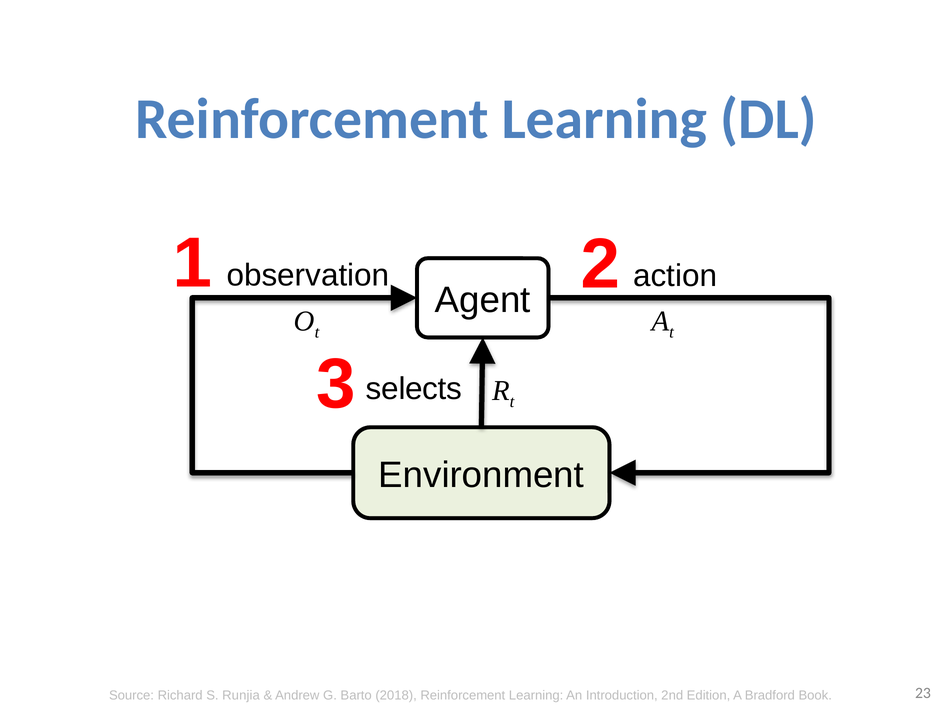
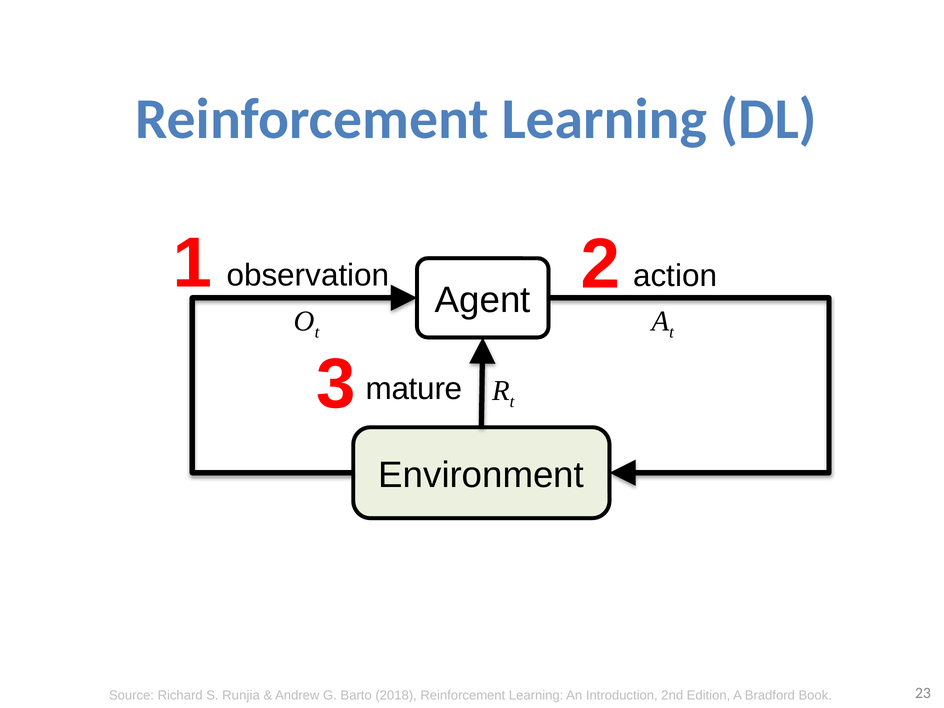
selects: selects -> mature
